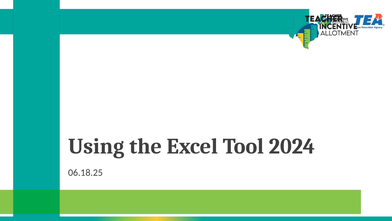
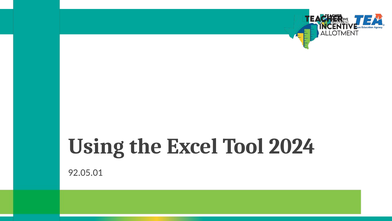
06.18.25: 06.18.25 -> 92.05.01
